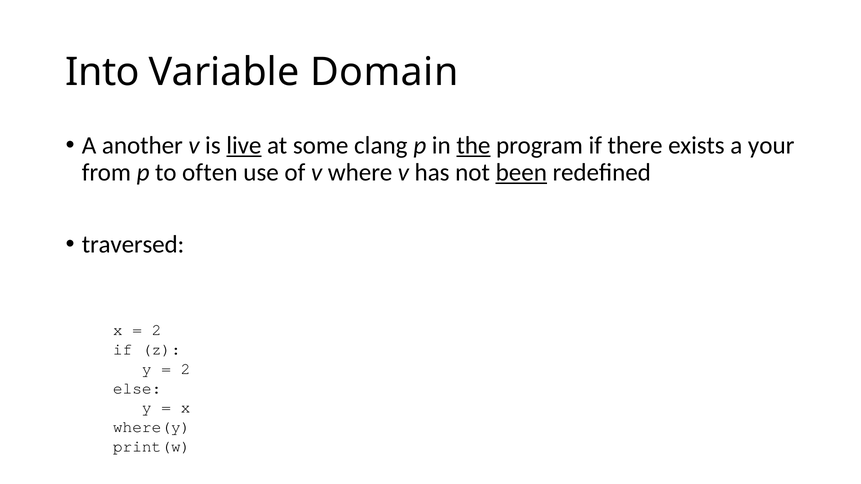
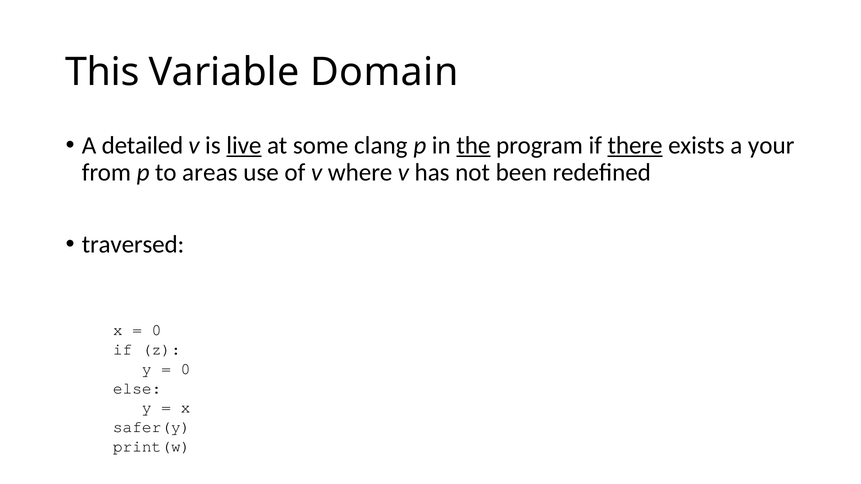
Into: Into -> This
another: another -> detailed
there underline: none -> present
often: often -> areas
been underline: present -> none
2 at (156, 330): 2 -> 0
2 at (186, 369): 2 -> 0
where(y: where(y -> safer(y
